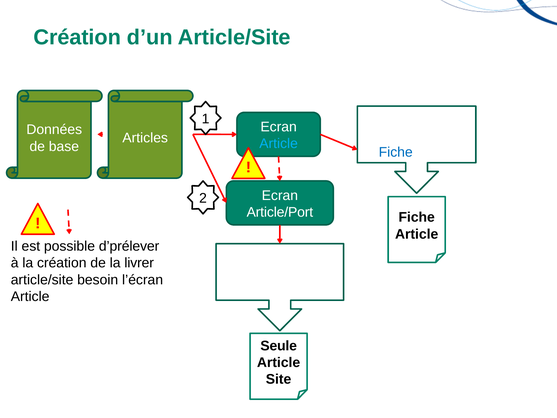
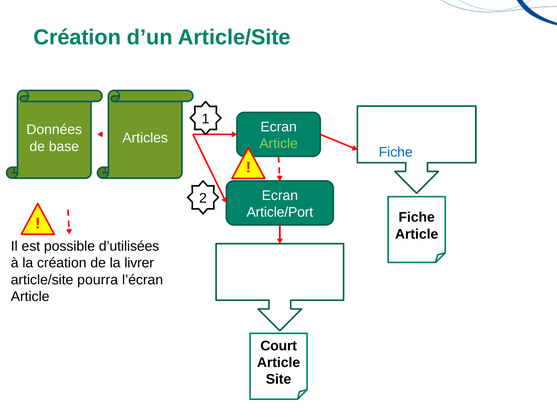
Article at (279, 144) colour: light blue -> light green
d’prélever: d’prélever -> d’utilisées
besoin: besoin -> pourra
Seule: Seule -> Court
